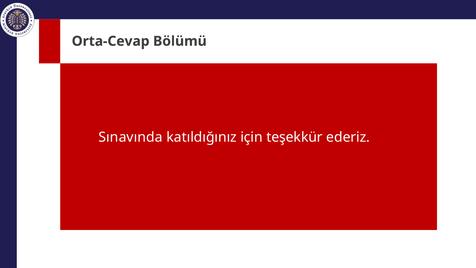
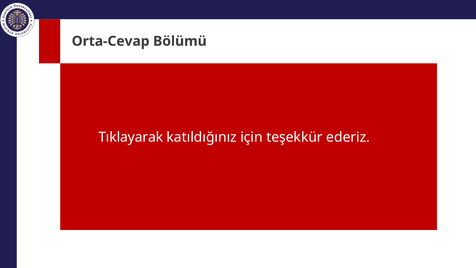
Sınavında: Sınavında -> Tıklayarak
